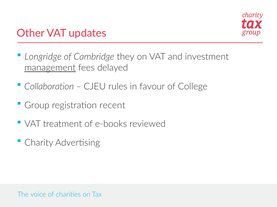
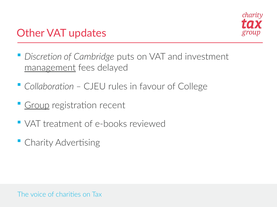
Longridge: Longridge -> Discretion
they: they -> puts
Group underline: none -> present
